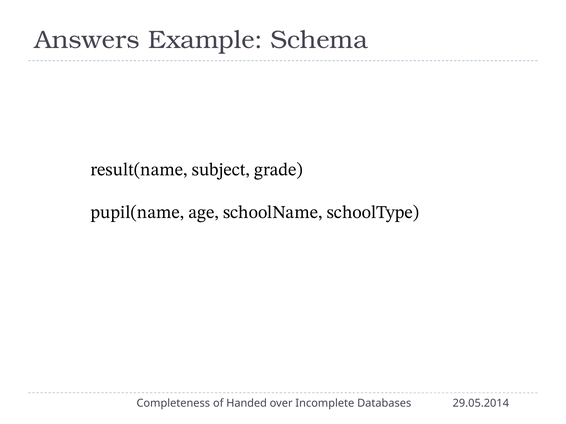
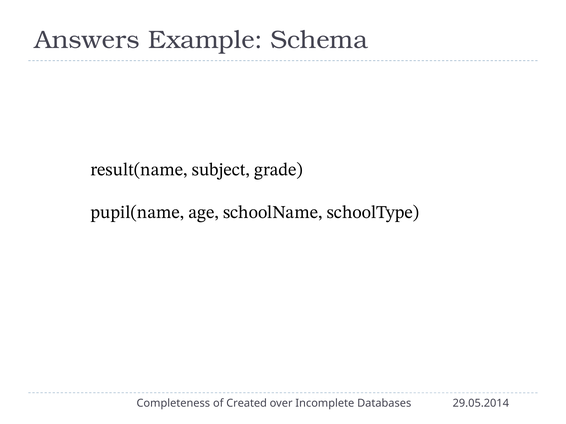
Handed: Handed -> Created
